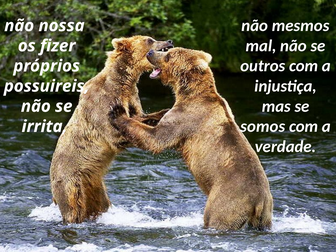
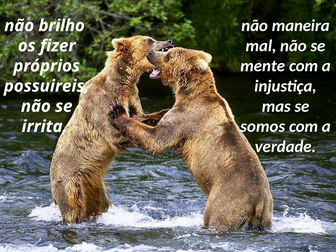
mesmos: mesmos -> maneira
nossa: nossa -> brilho
outros: outros -> mente
